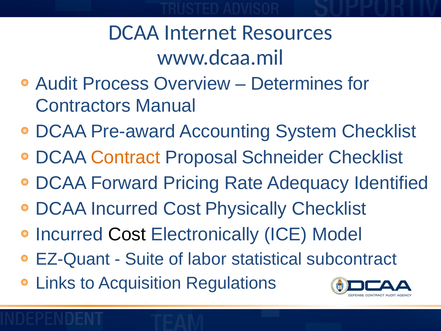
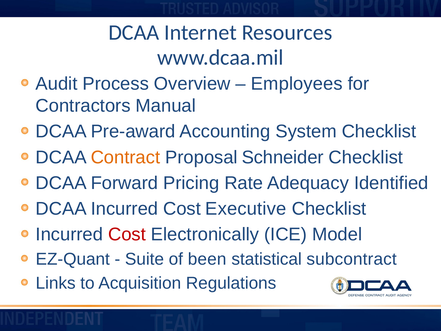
Determines: Determines -> Employees
Physically: Physically -> Executive
Cost at (127, 234) colour: black -> red
labor: labor -> been
